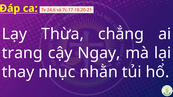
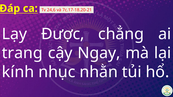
Thừa: Thừa -> Được
thay: thay -> kính
